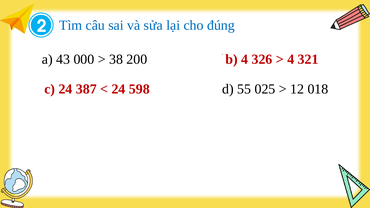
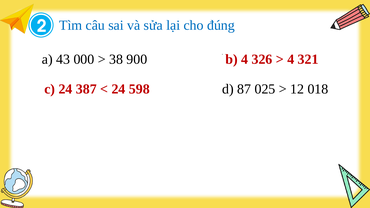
200: 200 -> 900
55: 55 -> 87
